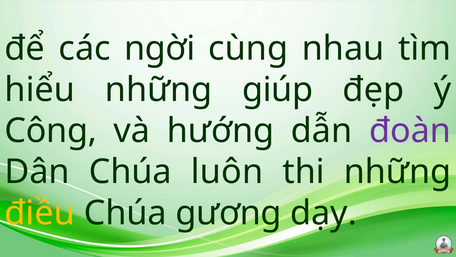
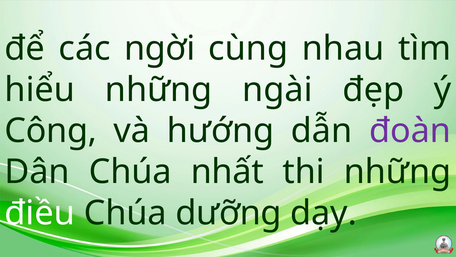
giúp: giúp -> ngài
luôn: luôn -> nhất
điều colour: yellow -> white
gương: gương -> dưỡng
